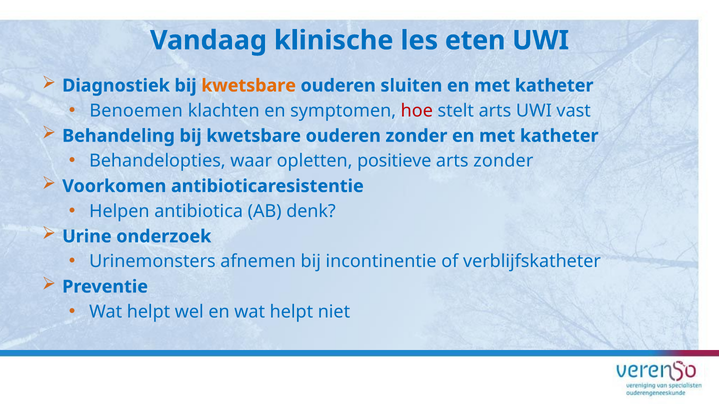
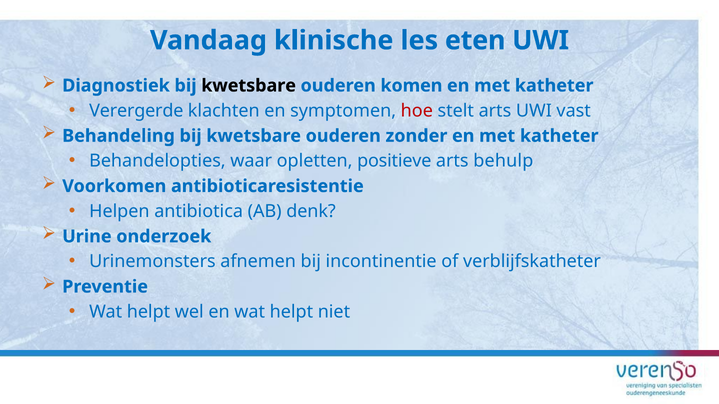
kwetsbare at (249, 86) colour: orange -> black
sluiten: sluiten -> komen
Benoemen: Benoemen -> Verergerde
arts zonder: zonder -> behulp
